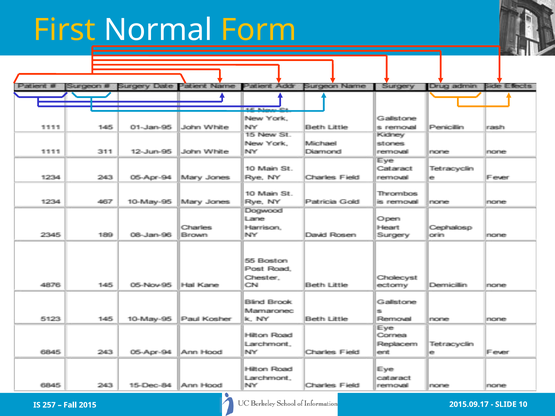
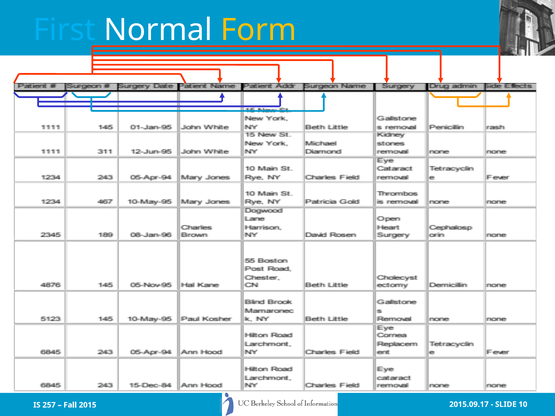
First colour: yellow -> light blue
